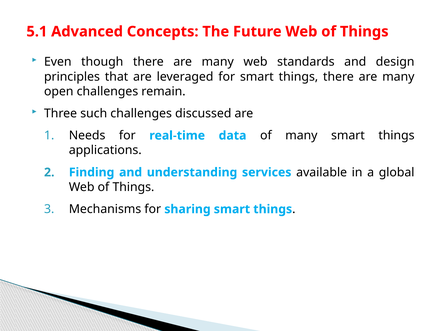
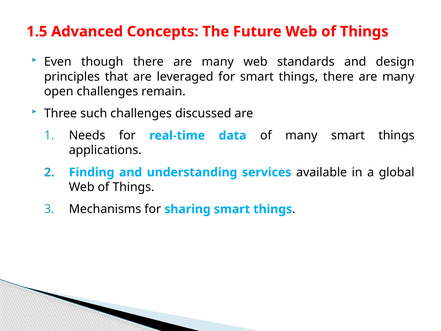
5.1: 5.1 -> 1.5
